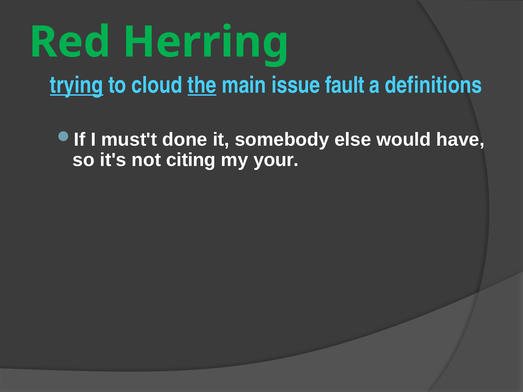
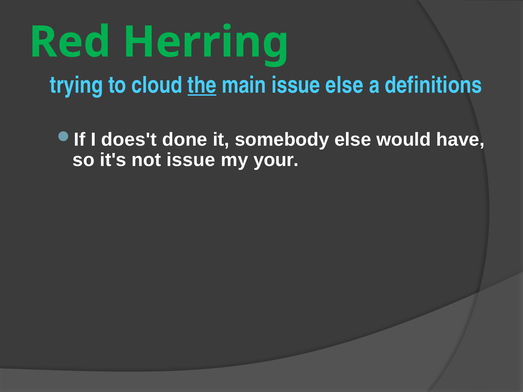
trying underline: present -> none
issue fault: fault -> else
must't: must't -> does't
not citing: citing -> issue
